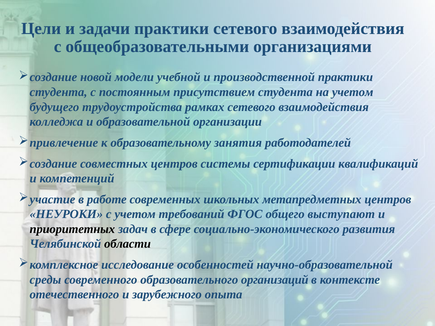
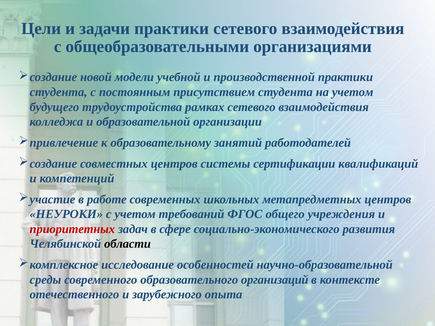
занятия: занятия -> занятий
выступают: выступают -> учреждения
приоритетных colour: black -> red
